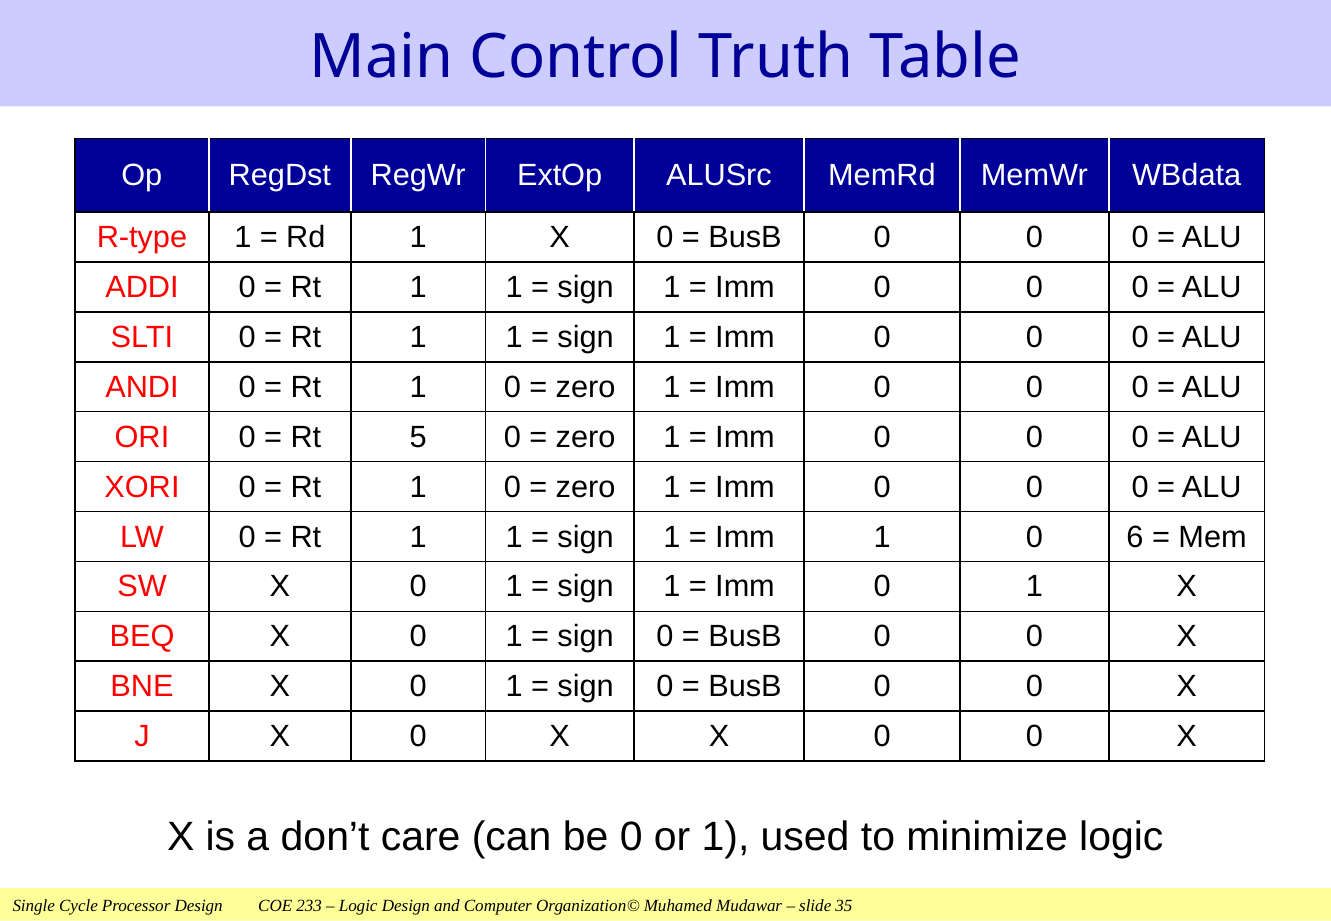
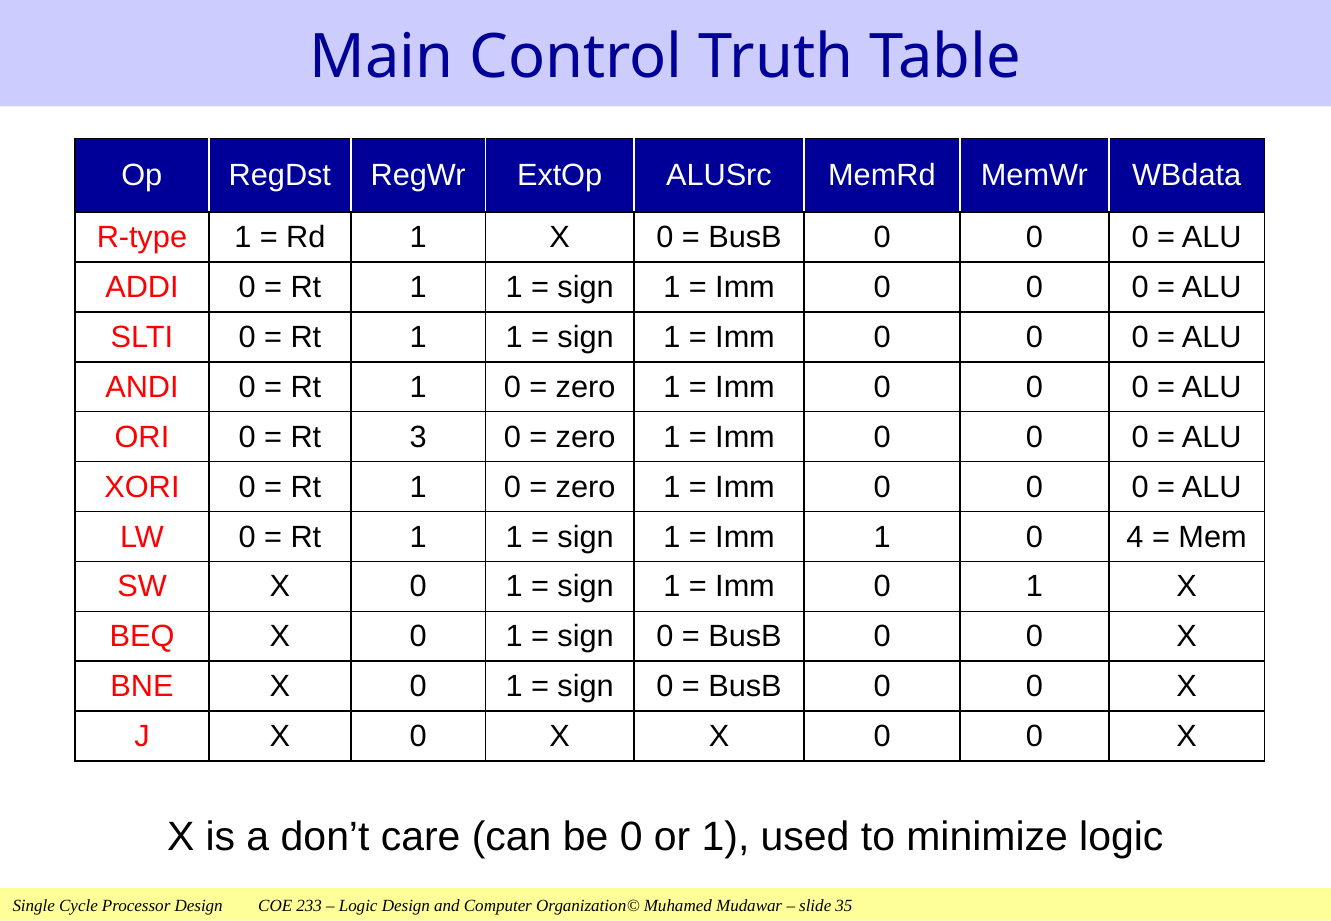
5: 5 -> 3
6: 6 -> 4
